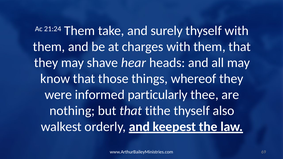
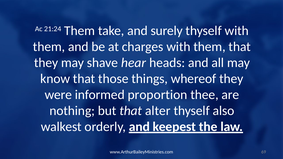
particularly: particularly -> proportion
tithe: tithe -> alter
